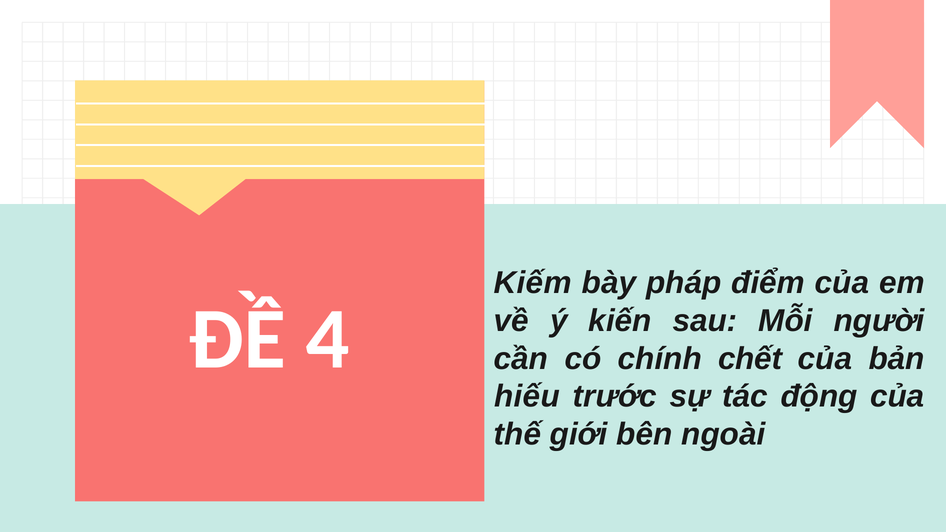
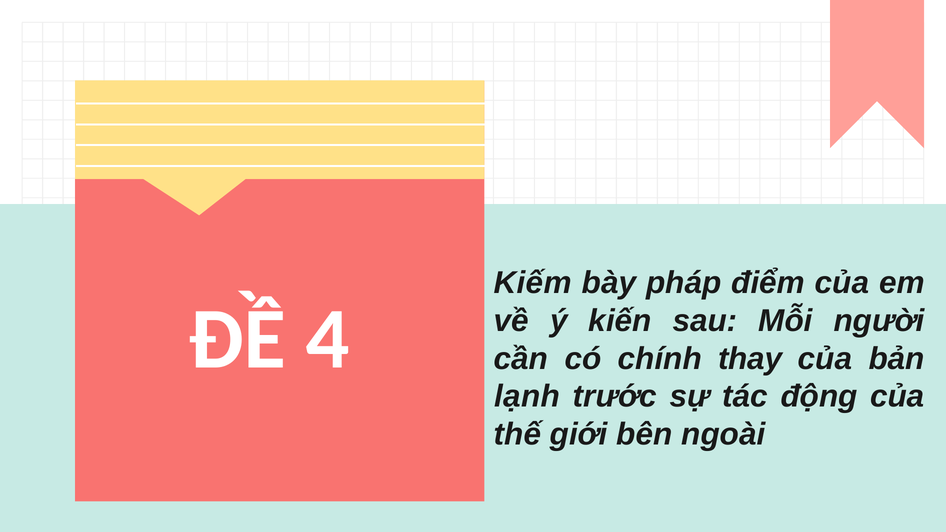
chết: chết -> thay
hiếu: hiếu -> lạnh
